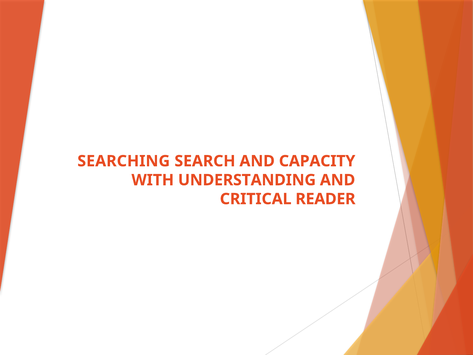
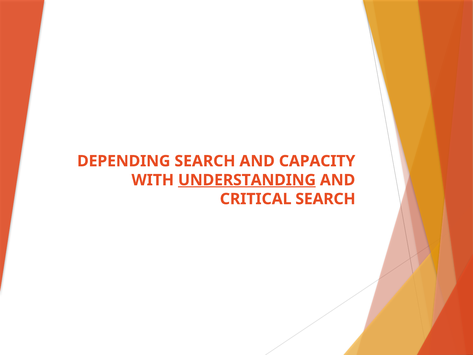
SEARCHING: SEARCHING -> DEPENDING
UNDERSTANDING underline: none -> present
CRITICAL READER: READER -> SEARCH
